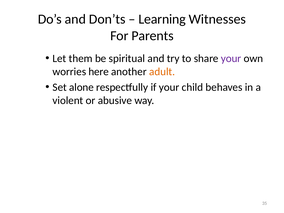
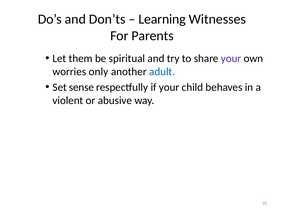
here: here -> only
adult colour: orange -> blue
alone: alone -> sense
